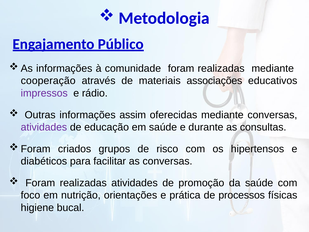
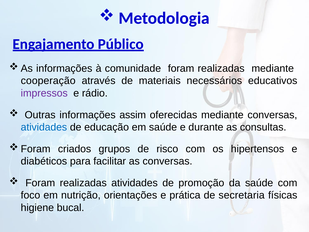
associações: associações -> necessários
atividades at (44, 127) colour: purple -> blue
processos: processos -> secretaria
